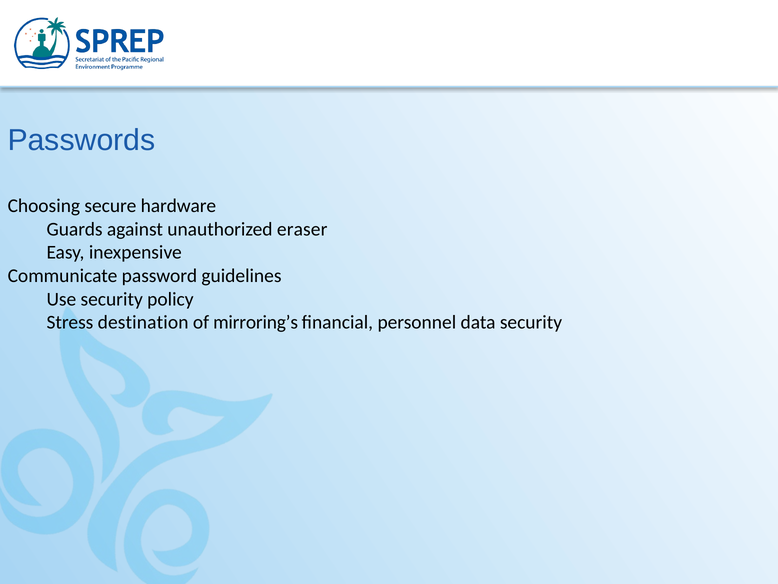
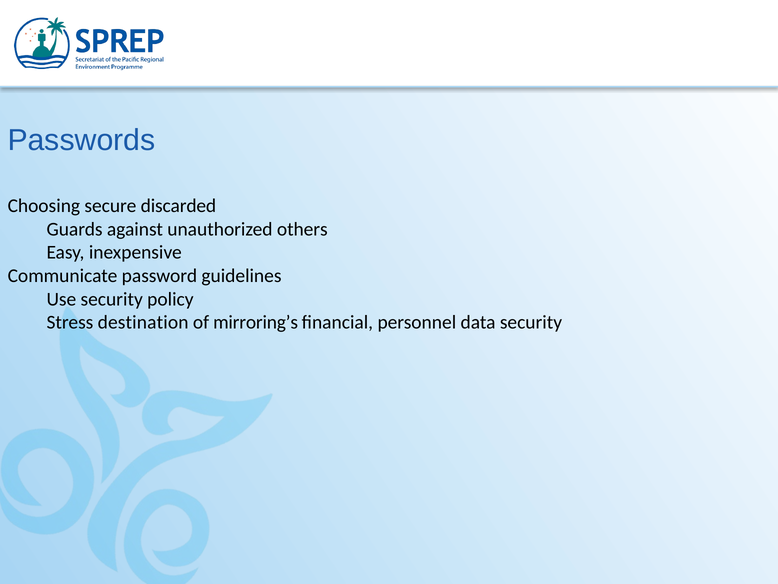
hardware: hardware -> discarded
eraser: eraser -> others
